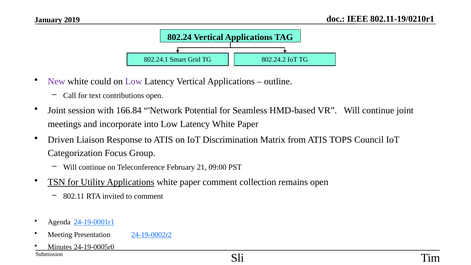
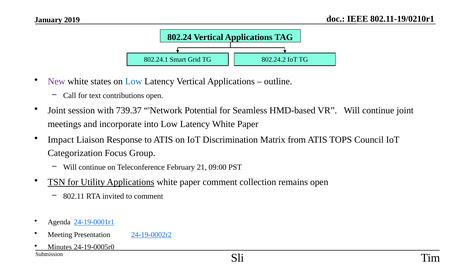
could: could -> states
Low at (134, 82) colour: purple -> blue
166.84: 166.84 -> 739.37
Driven: Driven -> Impact
